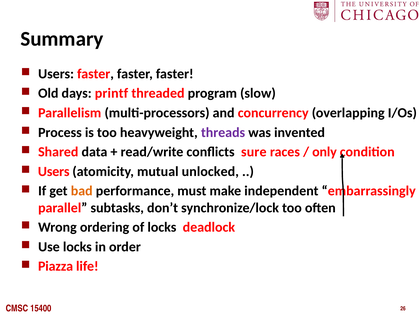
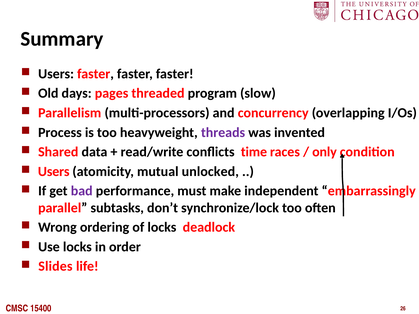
printf: printf -> pages
sure: sure -> time
bad colour: orange -> purple
Piazza: Piazza -> Slides
